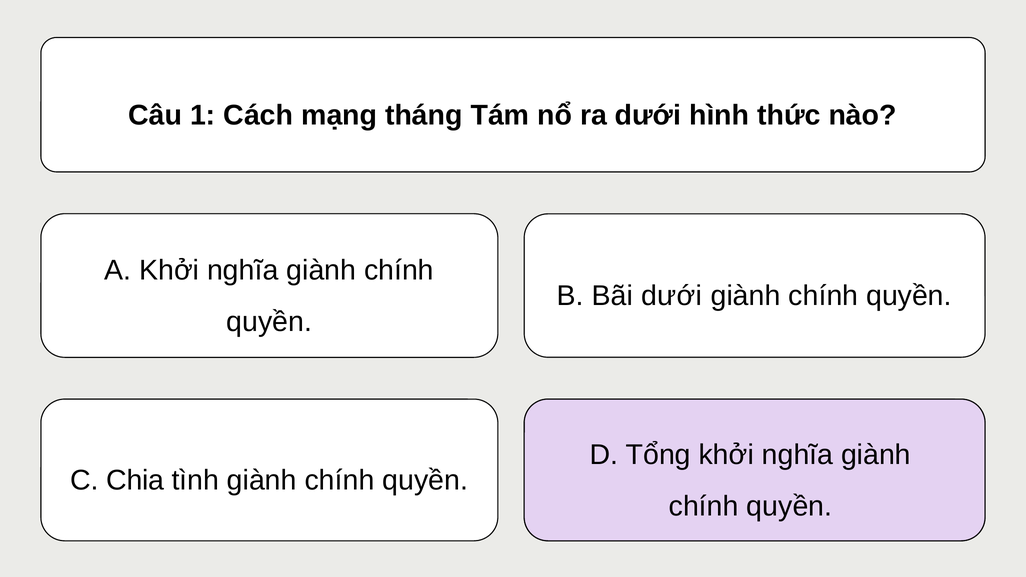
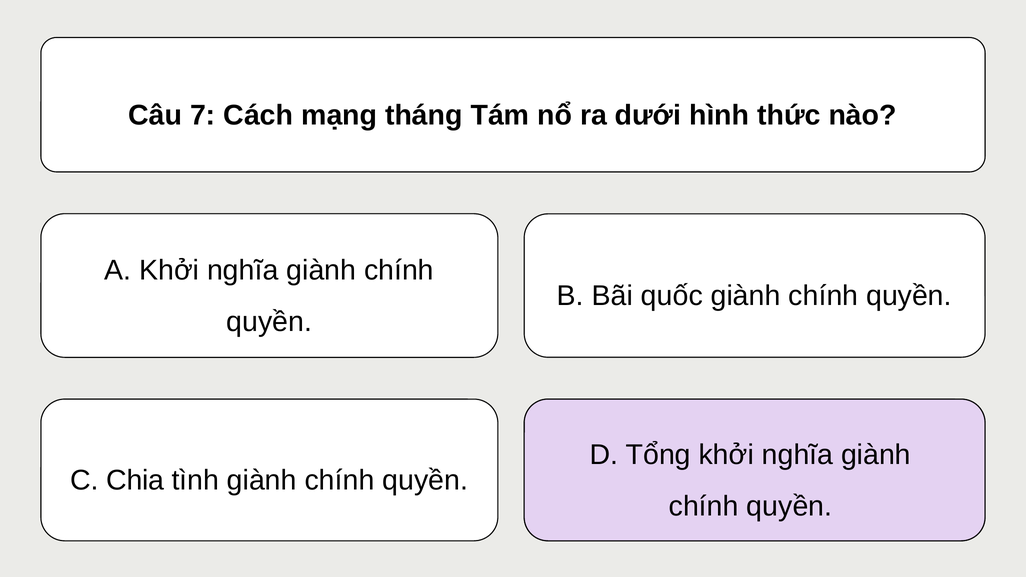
1: 1 -> 7
Bãi dưới: dưới -> quốc
